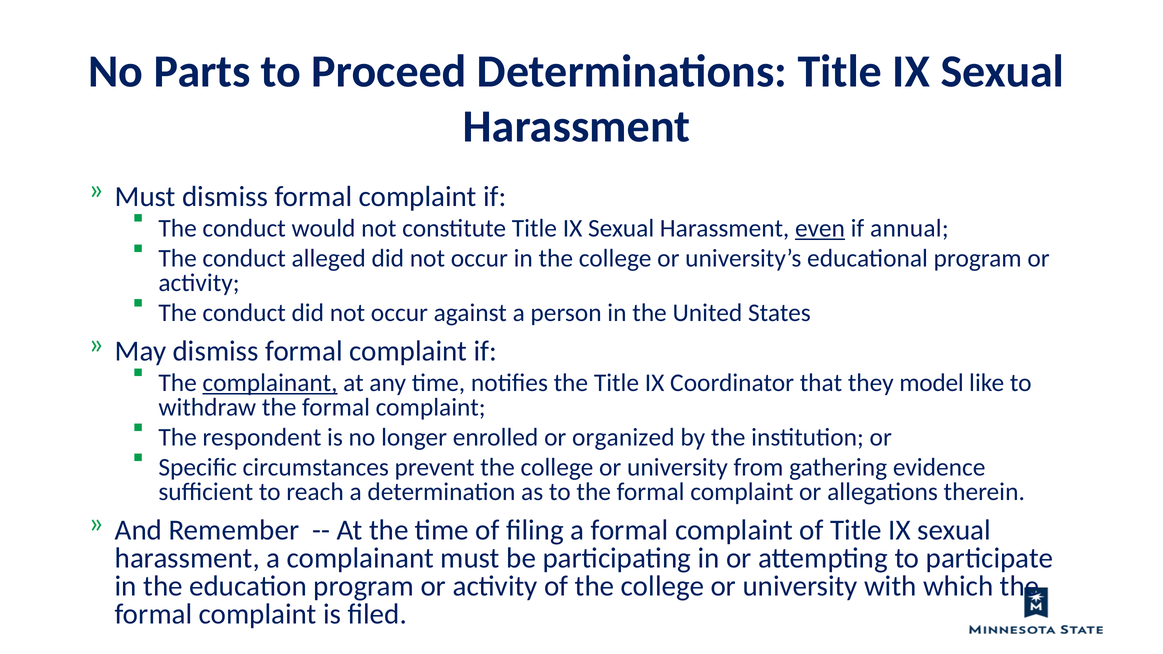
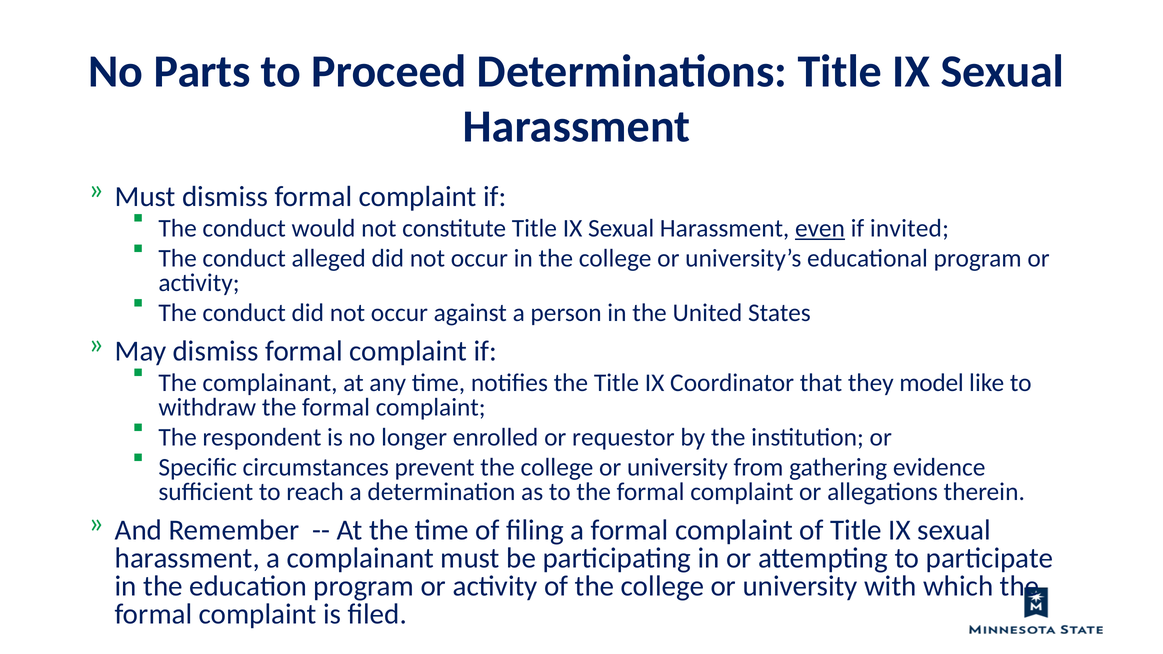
annual: annual -> invited
complainant at (270, 383) underline: present -> none
organized: organized -> requestor
